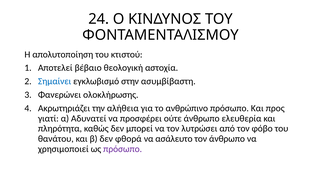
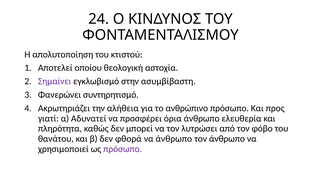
βέβαιο: βέβαιο -> οποίου
Σημαίνει colour: blue -> purple
ολοκλήρωσης: ολοκλήρωσης -> συντηρητισμό
ούτε: ούτε -> όρια
να ασάλευτο: ασάλευτο -> άνθρωπο
